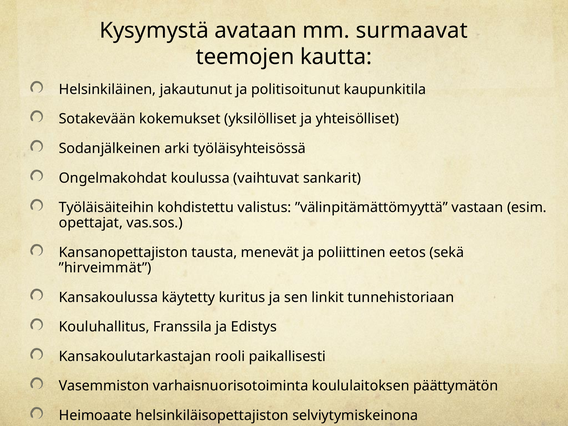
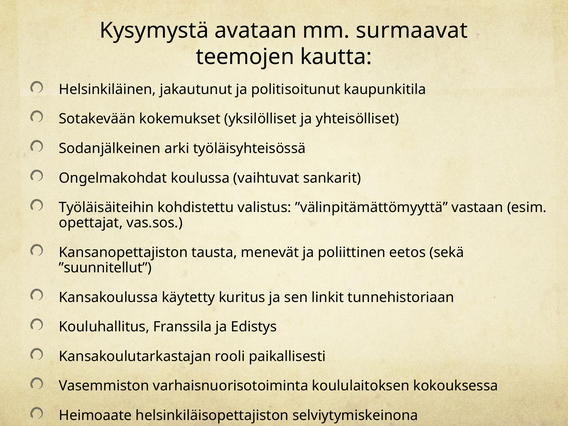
”hirveimmät: ”hirveimmät -> ”suunnitellut
päättymätön: päättymätön -> kokouksessa
